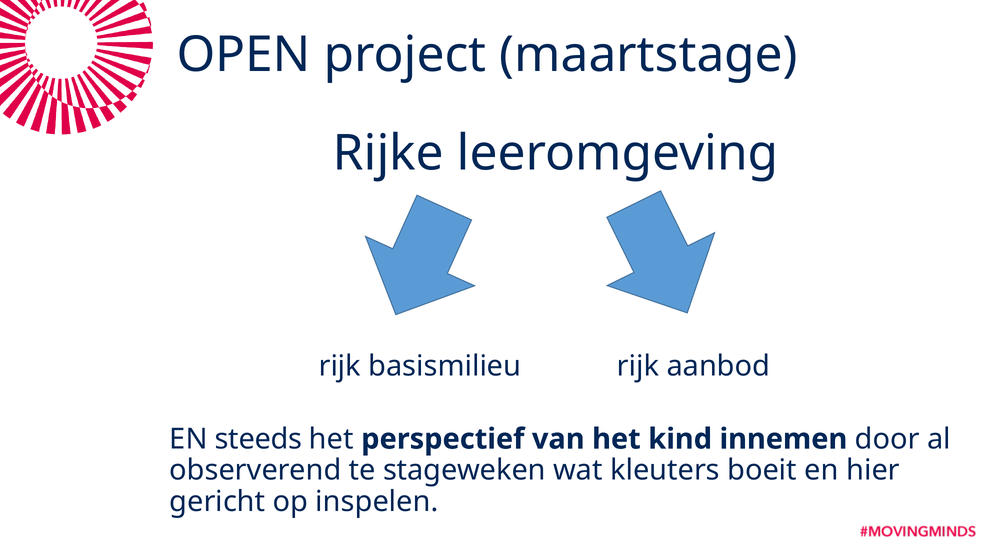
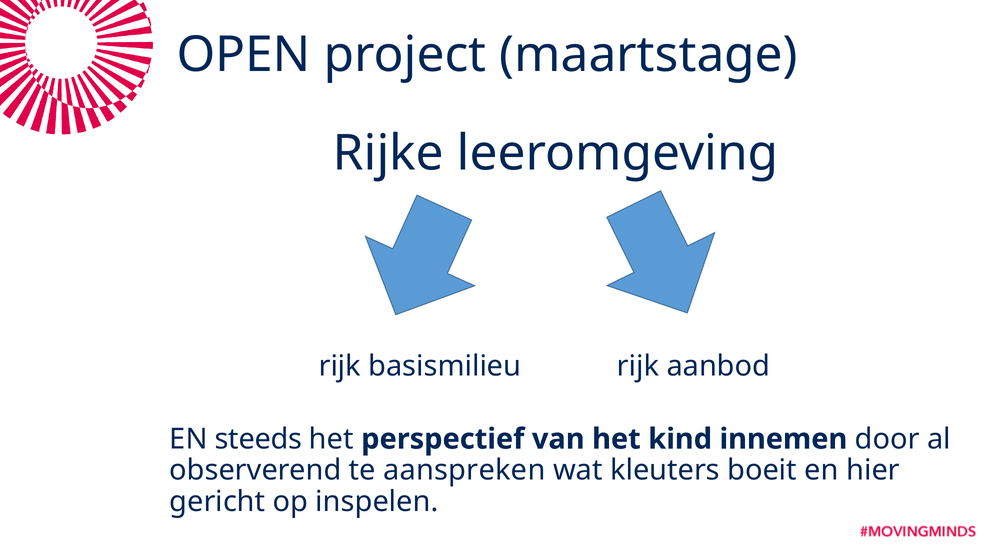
stageweken: stageweken -> aanspreken
